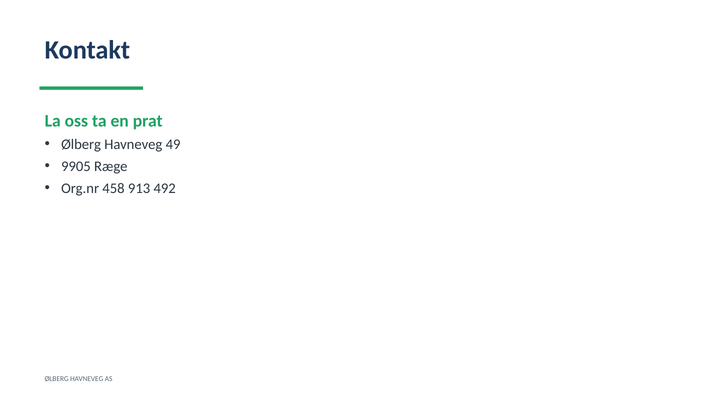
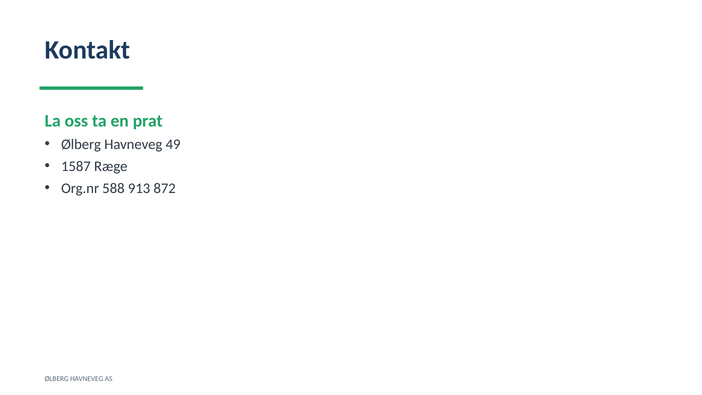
9905: 9905 -> 1587
458: 458 -> 588
492: 492 -> 872
